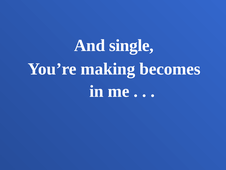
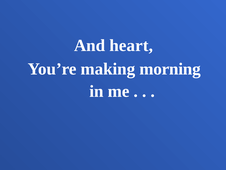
single: single -> heart
becomes: becomes -> morning
